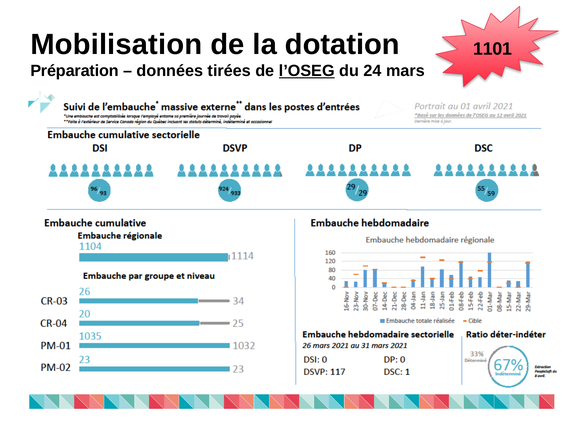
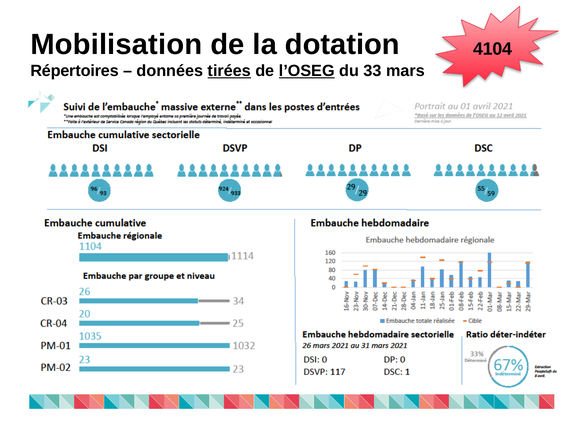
1101: 1101 -> 4104
Préparation: Préparation -> Répertoires
tirées underline: none -> present
24: 24 -> 33
